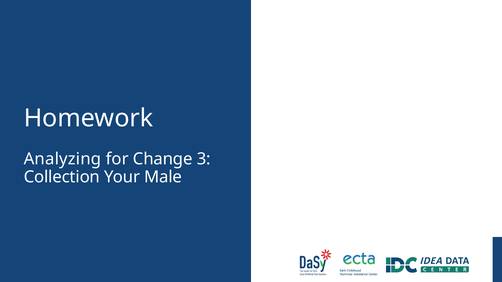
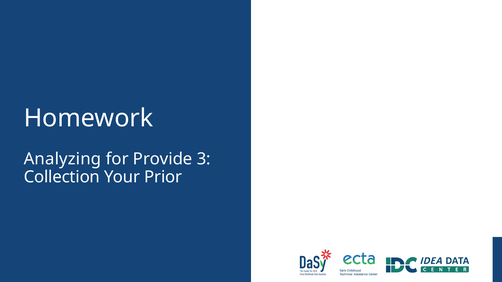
Change: Change -> Provide
Male: Male -> Prior
